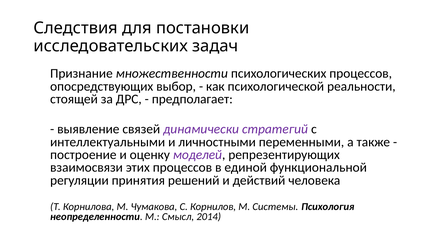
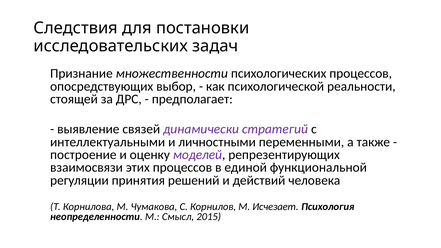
Системы: Системы -> Исчезает
2014: 2014 -> 2015
